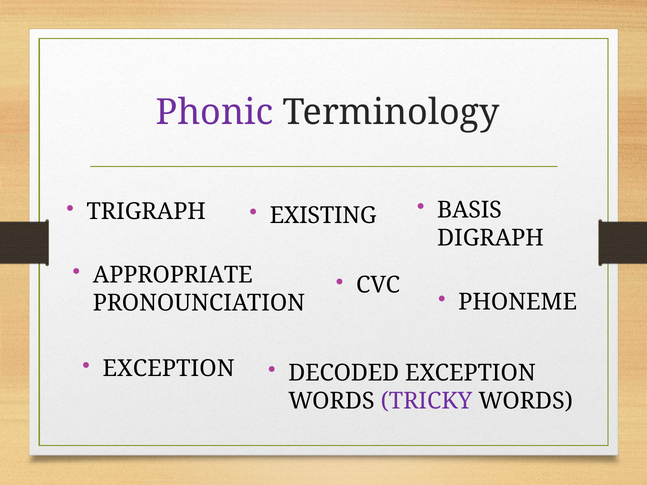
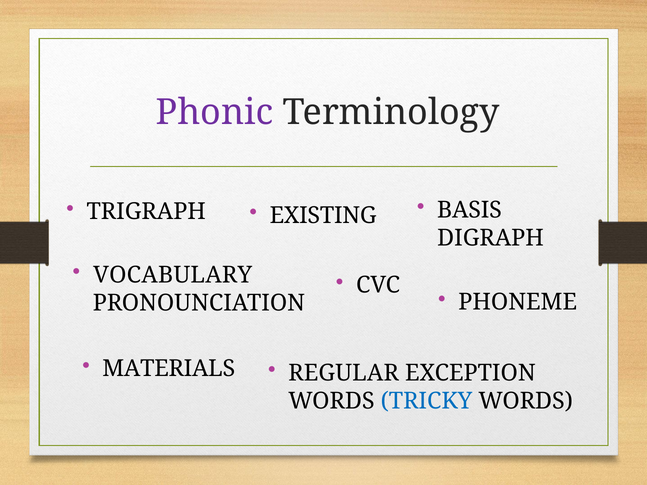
APPROPRIATE: APPROPRIATE -> VOCABULARY
EXCEPTION at (169, 369): EXCEPTION -> MATERIALS
DECODED: DECODED -> REGULAR
TRICKY colour: purple -> blue
